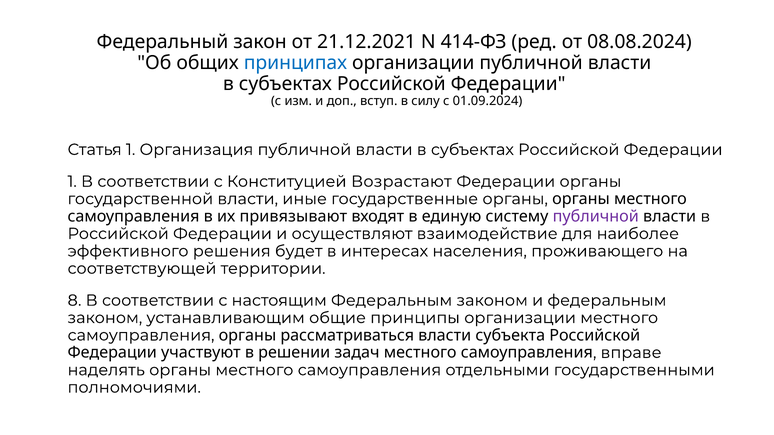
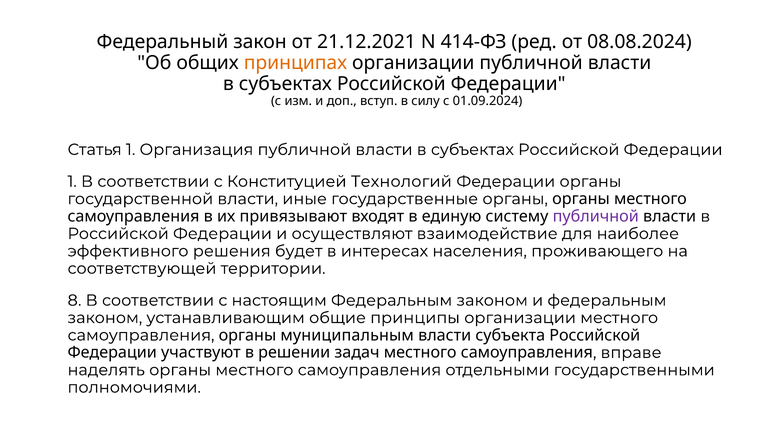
принципах colour: blue -> orange
Возрастают: Возрастают -> Технологий
рассматриваться: рассматриваться -> муниципальным
